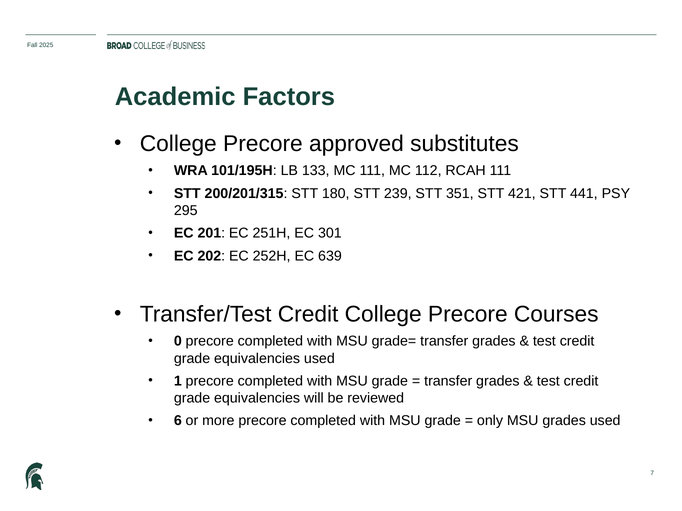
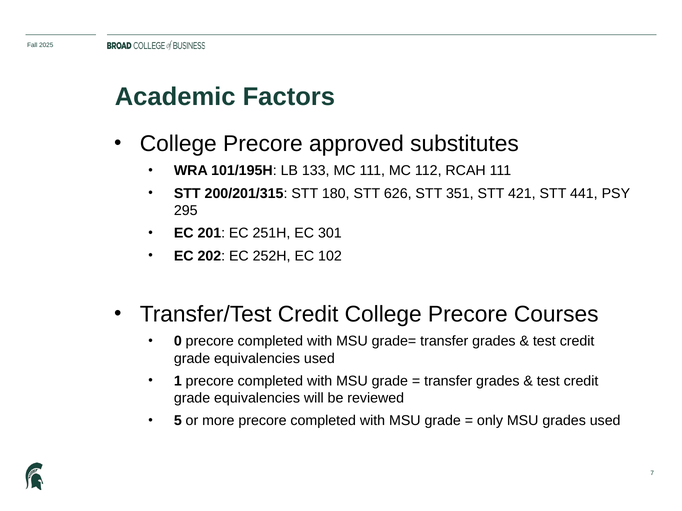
239: 239 -> 626
639: 639 -> 102
6: 6 -> 5
